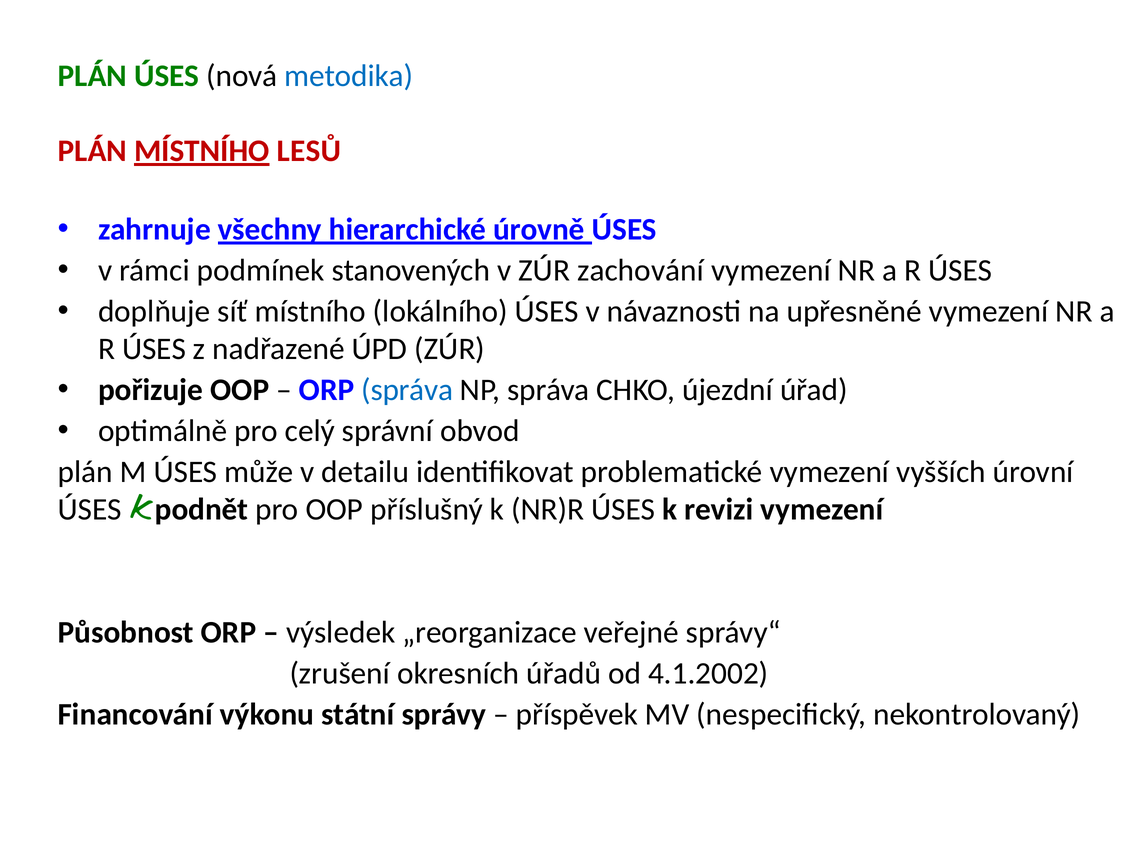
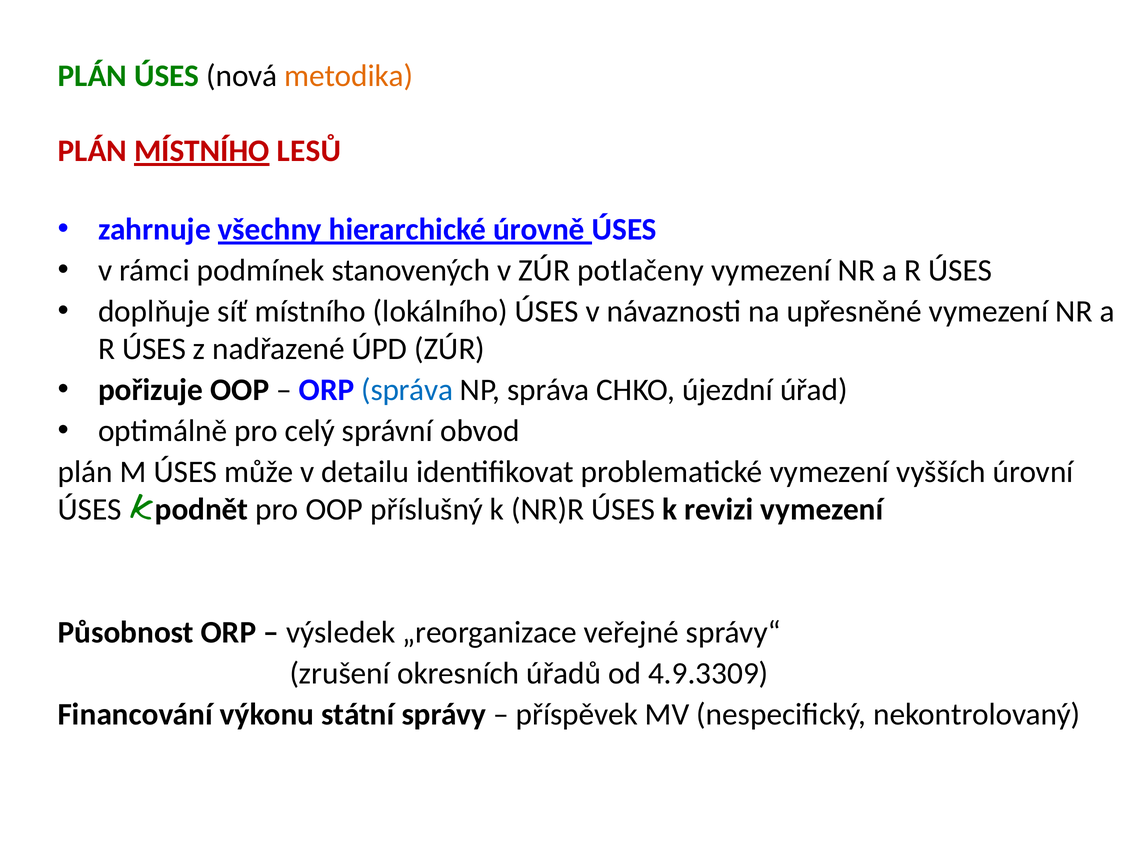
metodika colour: blue -> orange
zachování: zachování -> potlačeny
4.1.2002: 4.1.2002 -> 4.9.3309
